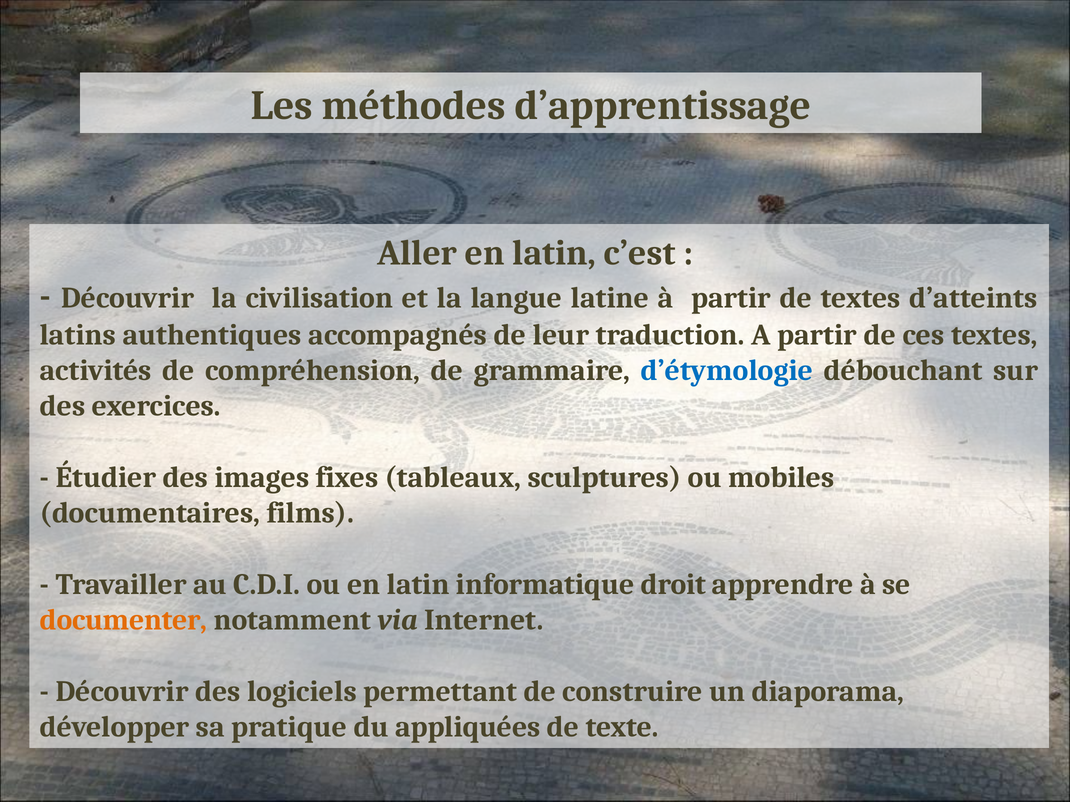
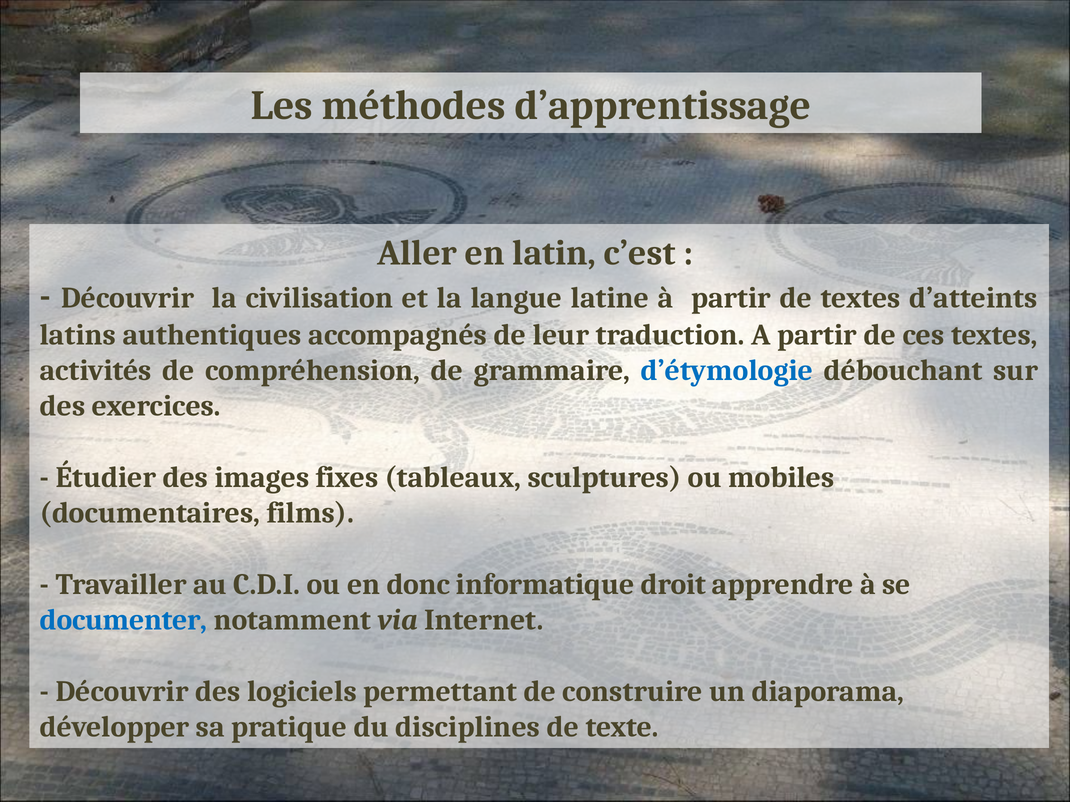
ou en latin: latin -> donc
documenter colour: orange -> blue
appliquées: appliquées -> disciplines
